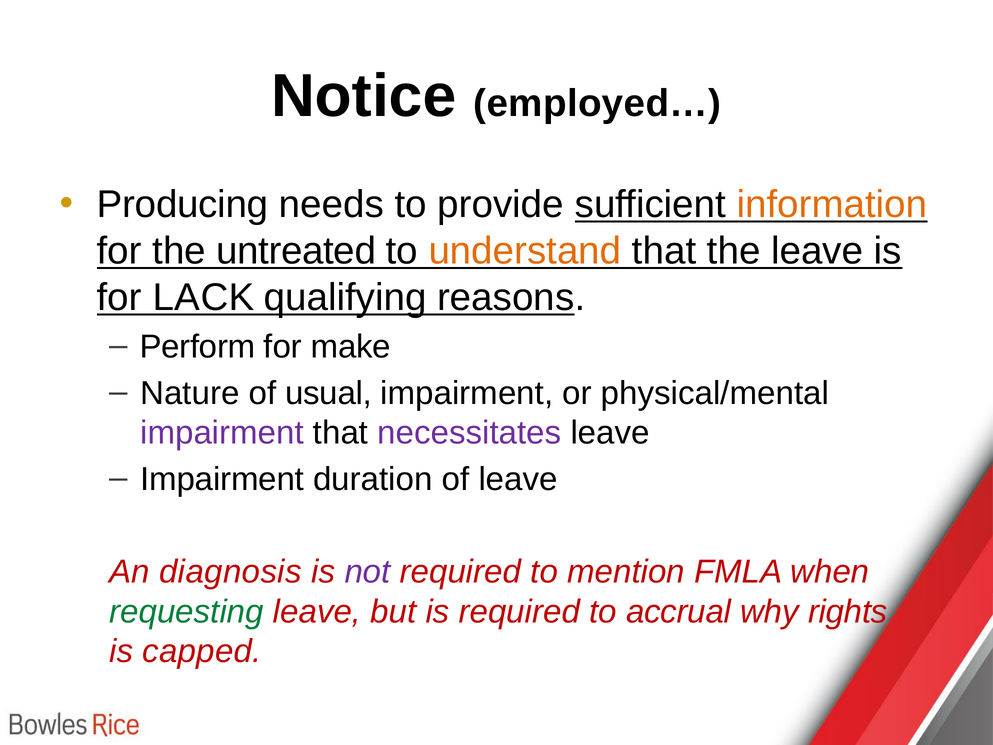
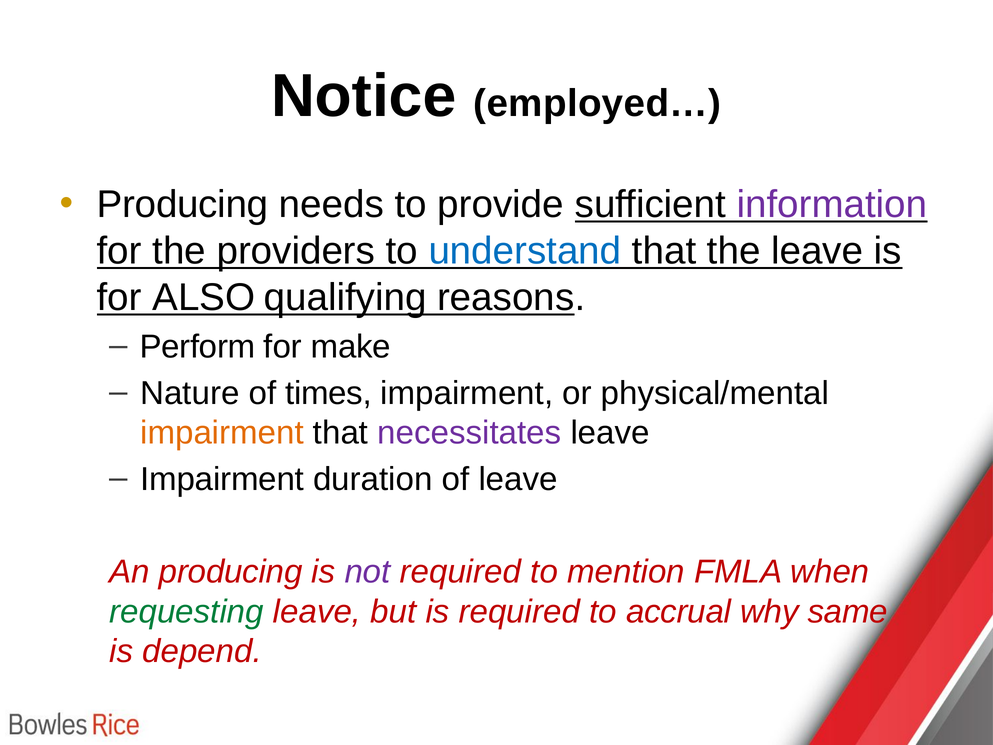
information colour: orange -> purple
untreated: untreated -> providers
understand colour: orange -> blue
LACK: LACK -> ALSO
usual: usual -> times
impairment at (222, 433) colour: purple -> orange
An diagnosis: diagnosis -> producing
rights: rights -> same
capped: capped -> depend
